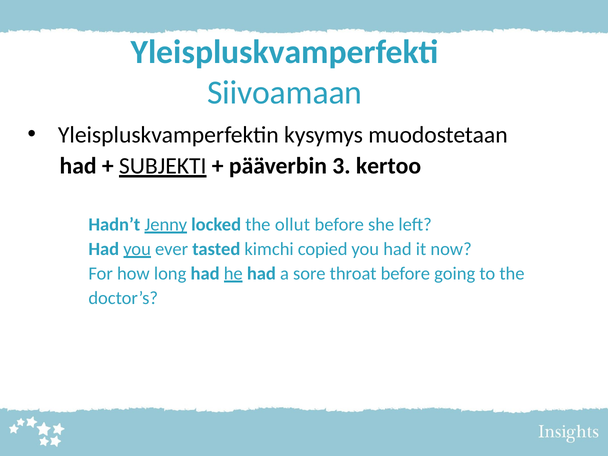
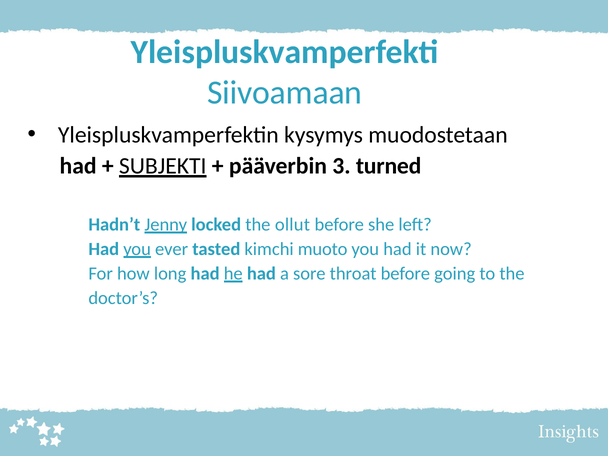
kertoo: kertoo -> turned
copied: copied -> muoto
